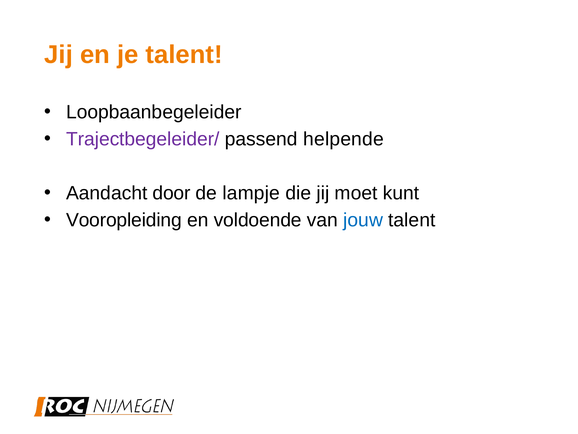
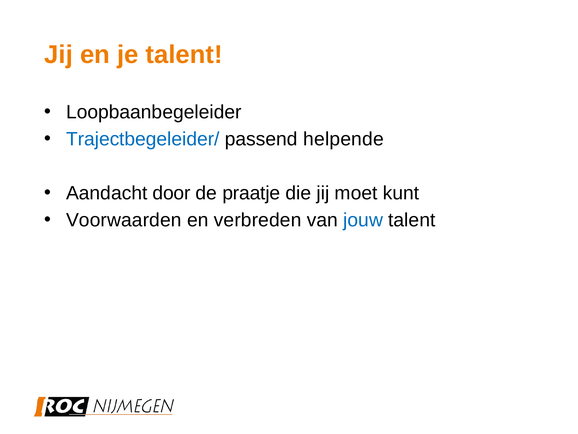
Trajectbegeleider/ colour: purple -> blue
lampje: lampje -> praatje
Vooropleiding: Vooropleiding -> Voorwaarden
voldoende: voldoende -> verbreden
